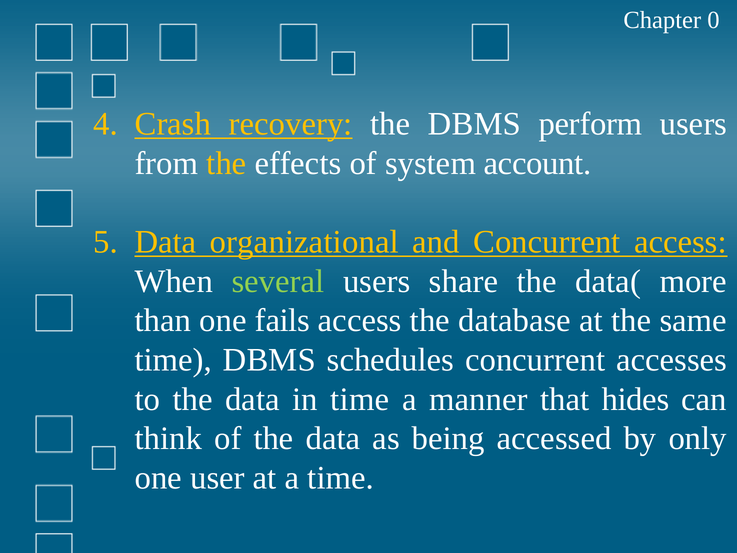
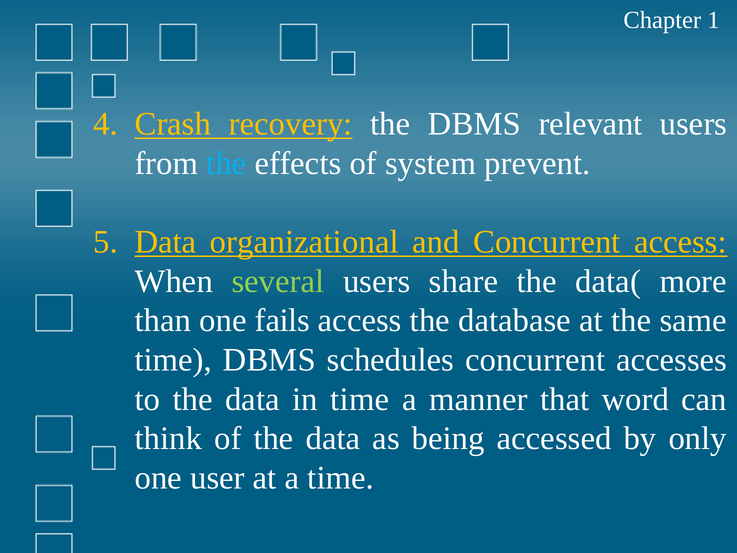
0: 0 -> 1
perform: perform -> relevant
the at (226, 163) colour: yellow -> light blue
account: account -> prevent
hides: hides -> word
